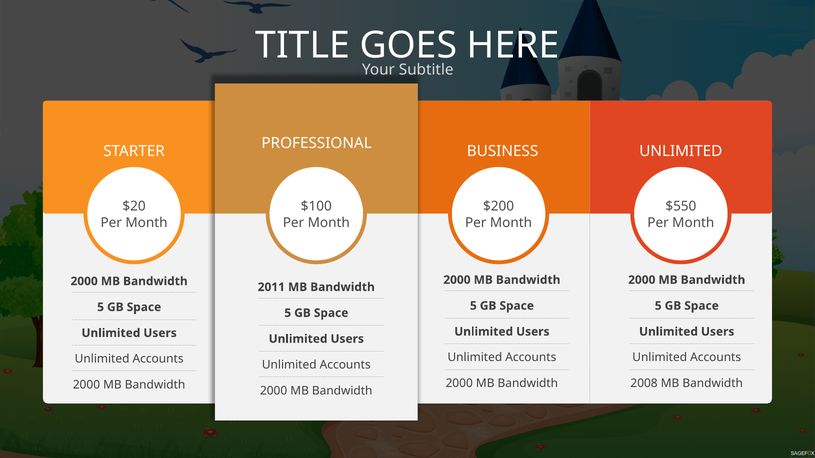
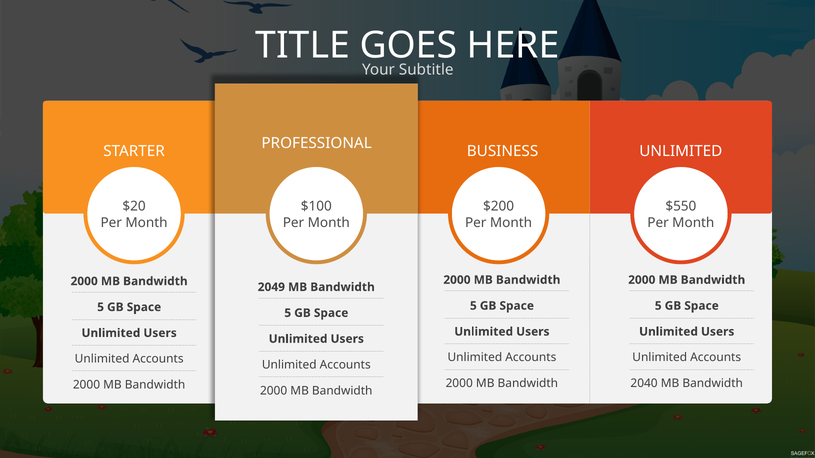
2011: 2011 -> 2049
2008: 2008 -> 2040
